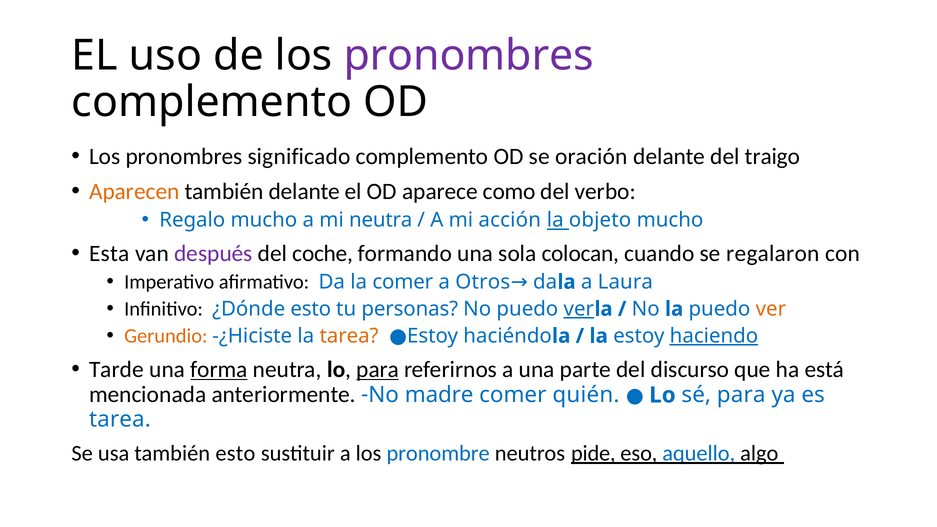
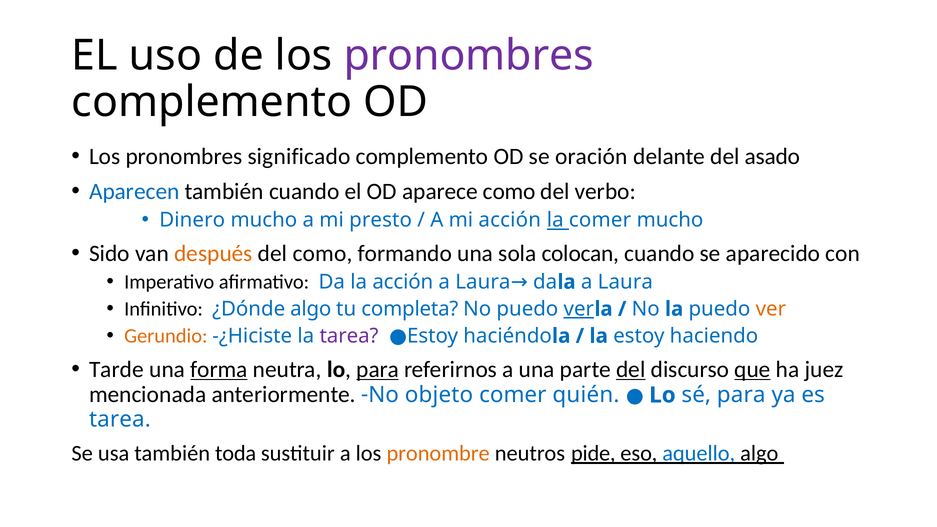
traigo: traigo -> asado
Aparecen colour: orange -> blue
también delante: delante -> cuando
Regalo: Regalo -> Dinero
mi neutra: neutra -> presto
la objeto: objeto -> comer
Esta: Esta -> Sido
después colour: purple -> orange
del coche: coche -> como
regalaron: regalaron -> aparecido
la comer: comer -> acción
Otros at (483, 282): Otros -> Laura
¿Dónde esto: esto -> algo
personas: personas -> completa
tarea at (349, 336) colour: orange -> purple
haciendo underline: present -> none
del at (631, 370) underline: none -> present
que underline: none -> present
está: está -> juez
madre: madre -> objeto
también esto: esto -> toda
pronombre colour: blue -> orange
